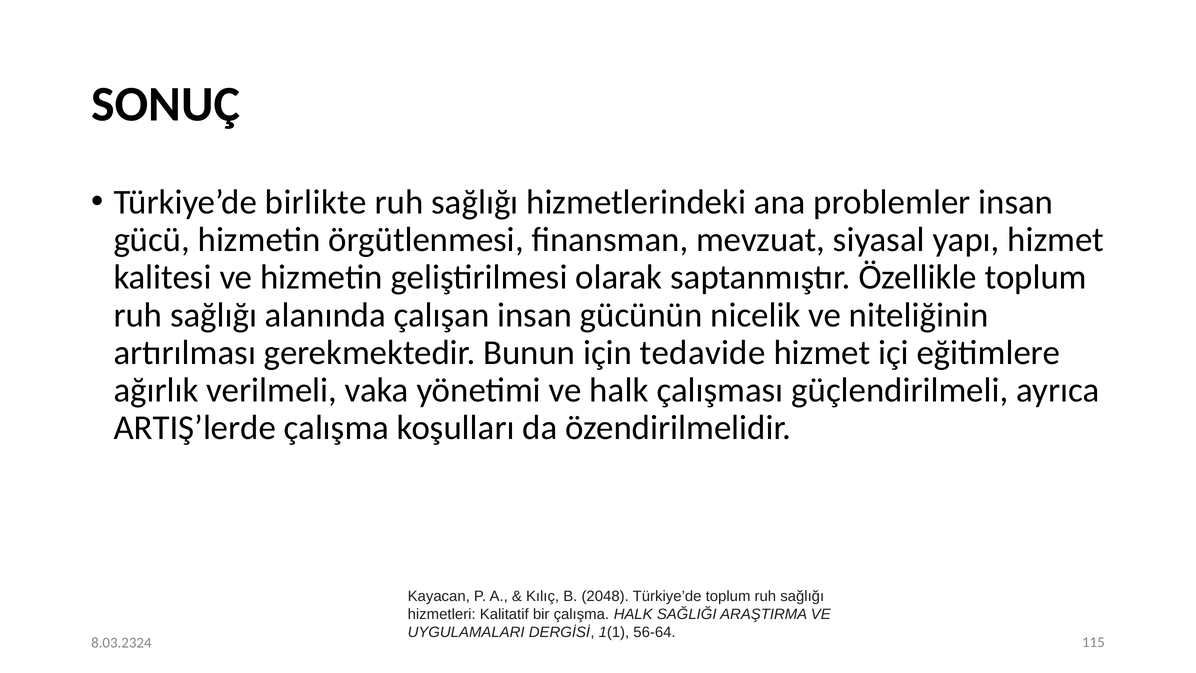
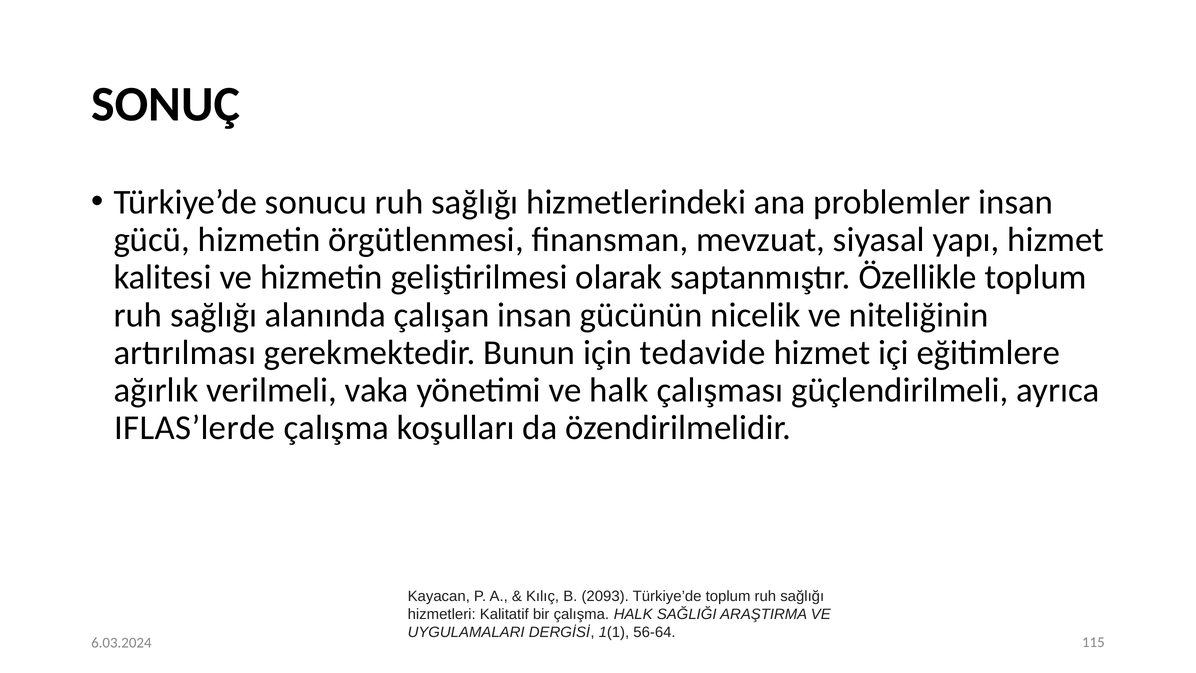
birlikte: birlikte -> sonucu
ARTIŞ’lerde: ARTIŞ’lerde -> IFLAS’lerde
2048: 2048 -> 2093
8.03.2324: 8.03.2324 -> 6.03.2024
